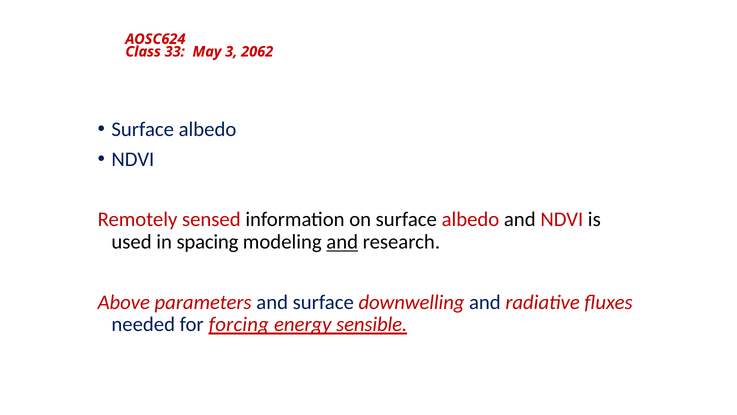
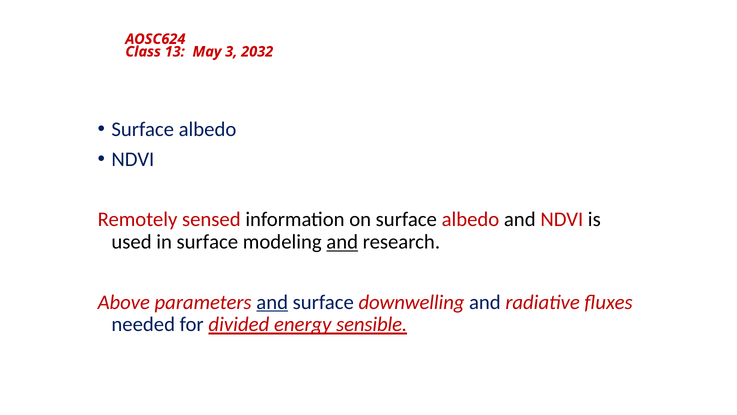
33: 33 -> 13
2062: 2062 -> 2032
in spacing: spacing -> surface
and at (272, 302) underline: none -> present
forcing: forcing -> divided
